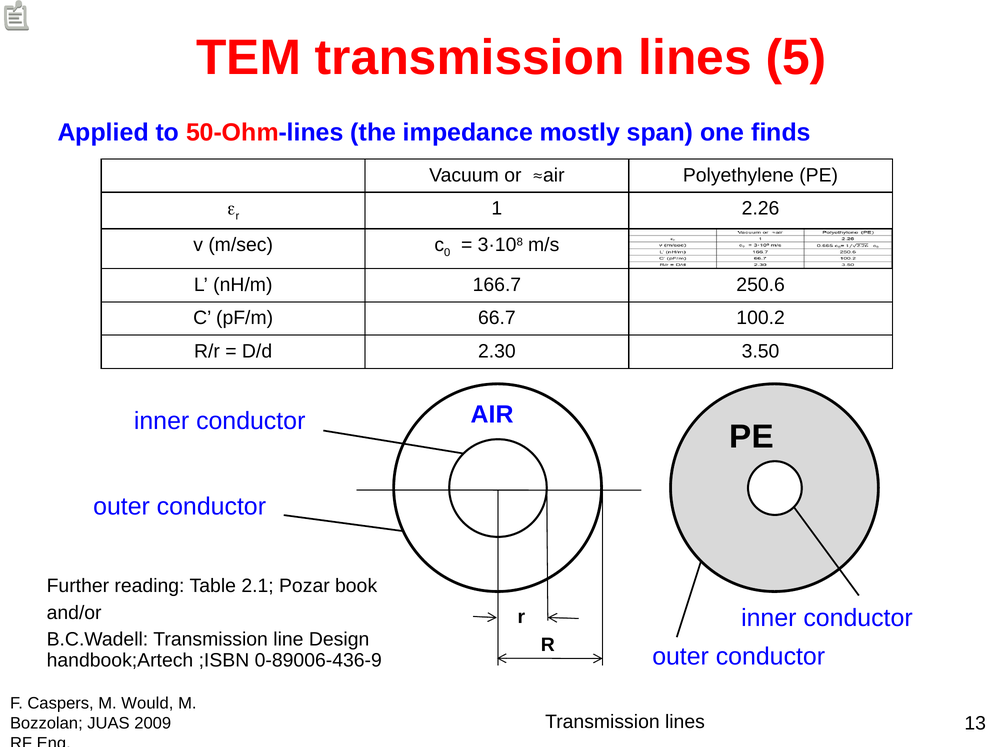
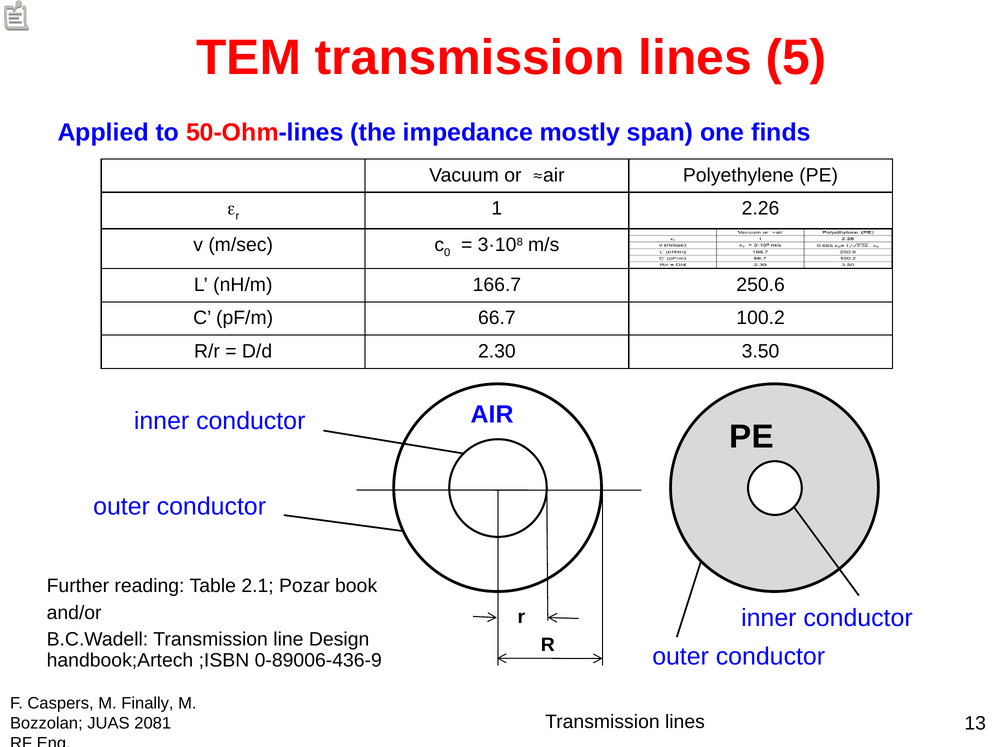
Would: Would -> Finally
2009: 2009 -> 2081
